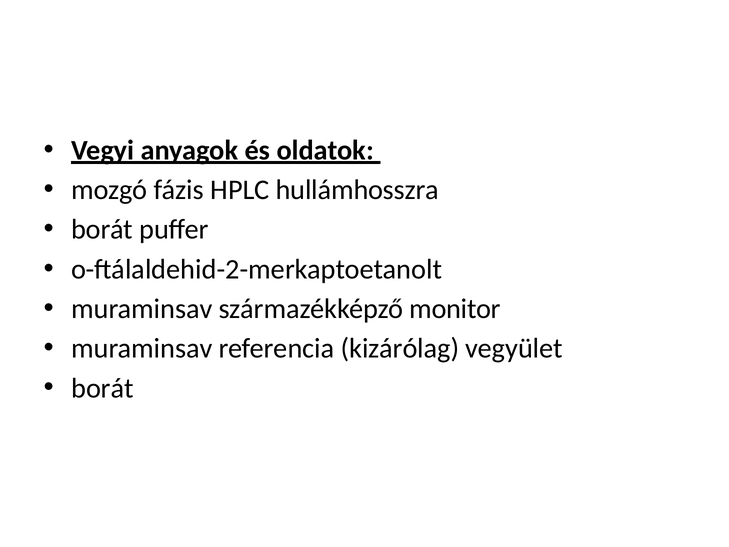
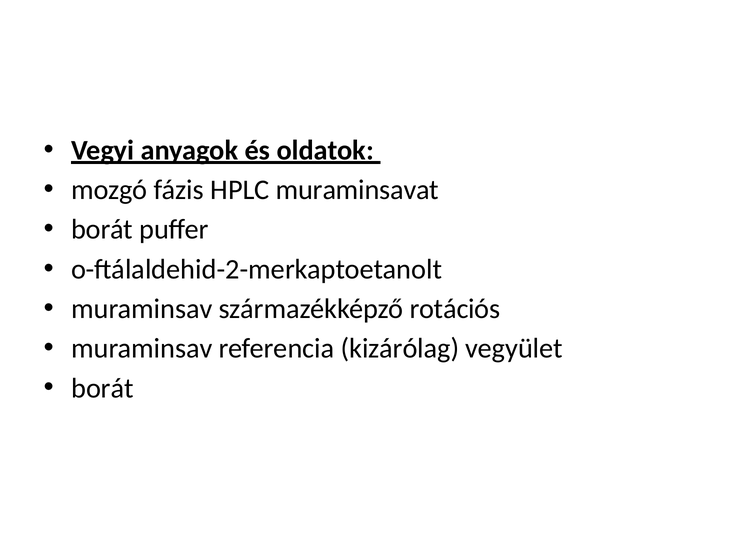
hullámhosszra: hullámhosszra -> muraminsavat
monitor: monitor -> rotációs
